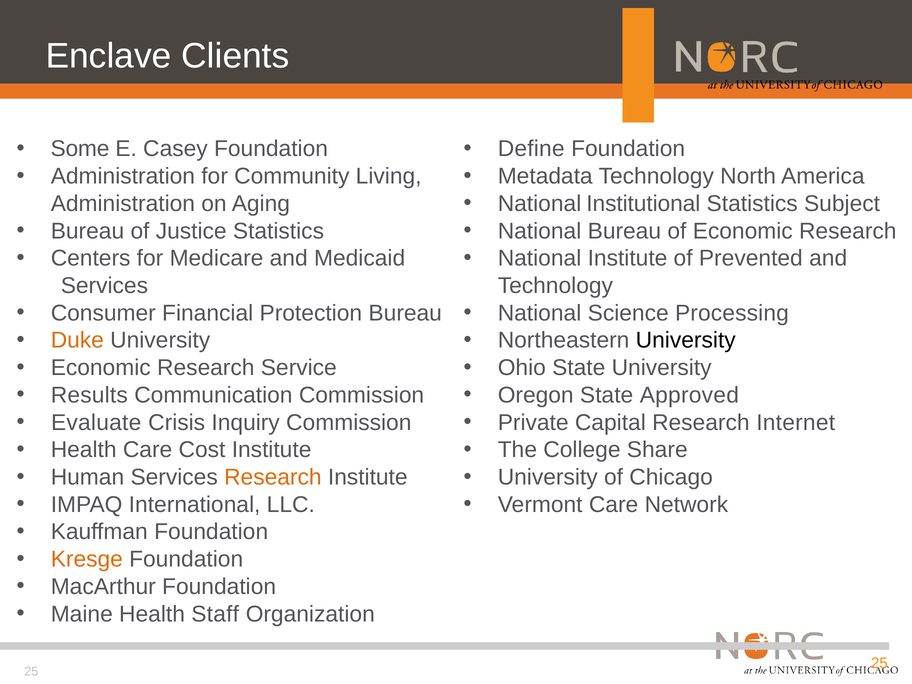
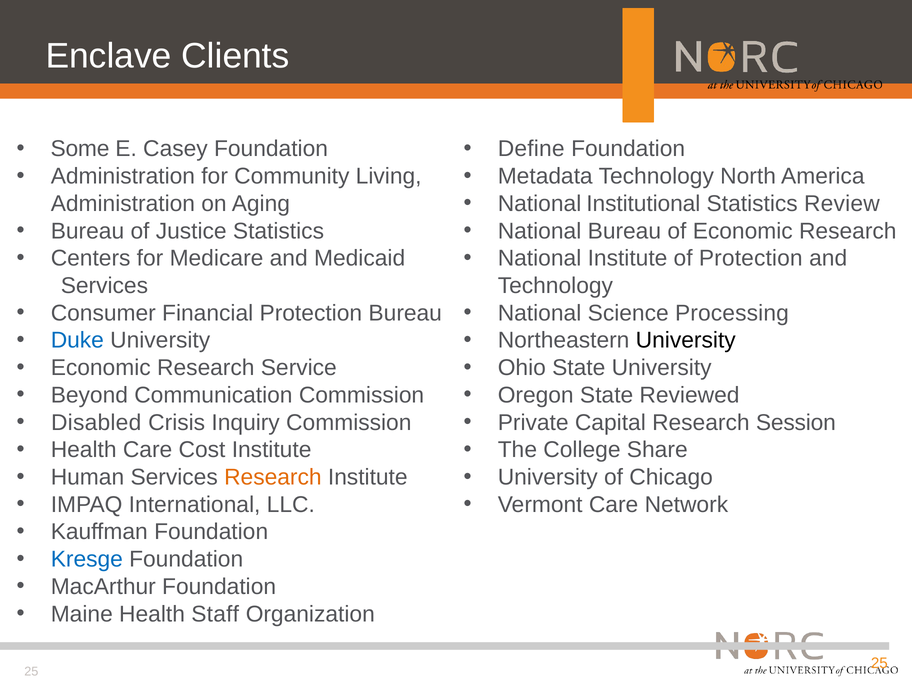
Subject: Subject -> Review
of Prevented: Prevented -> Protection
Duke colour: orange -> blue
Results: Results -> Beyond
Approved: Approved -> Reviewed
Evaluate: Evaluate -> Disabled
Internet: Internet -> Session
Kresge colour: orange -> blue
